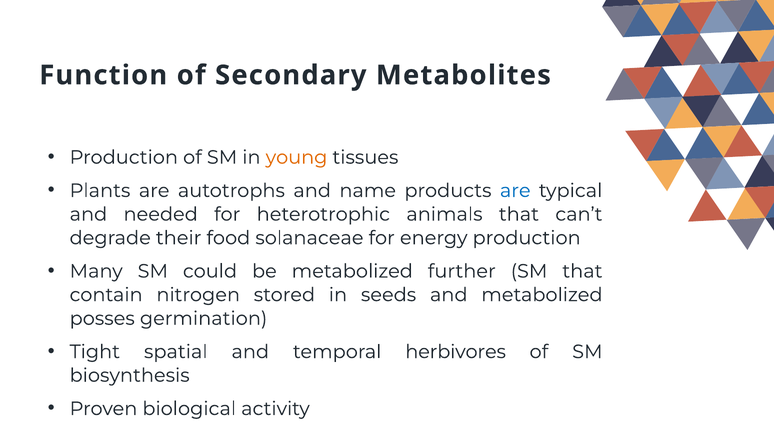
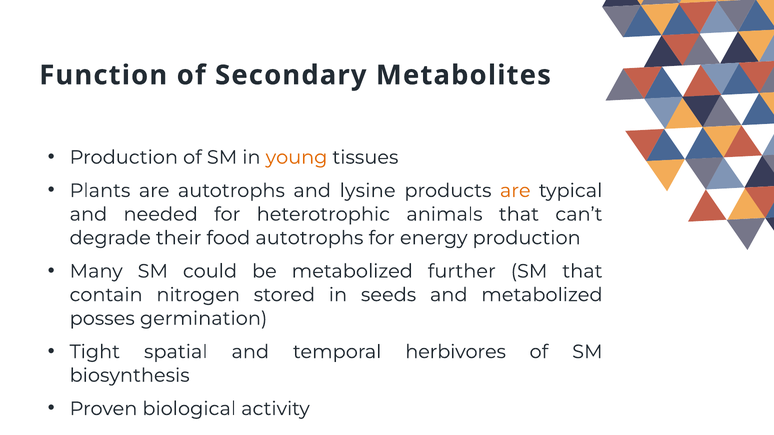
name: name -> lysine
are at (515, 191) colour: blue -> orange
food solanaceae: solanaceae -> autotrophs
